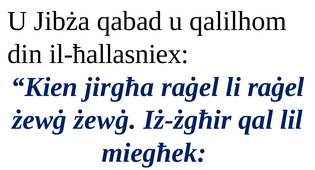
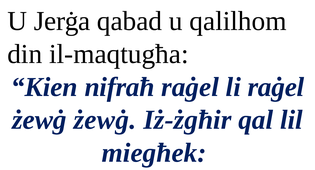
Jibża: Jibża -> Jerġa
il-ħallasniex: il-ħallasniex -> il-maqtugħa
jirgħa: jirgħa -> nifraħ
